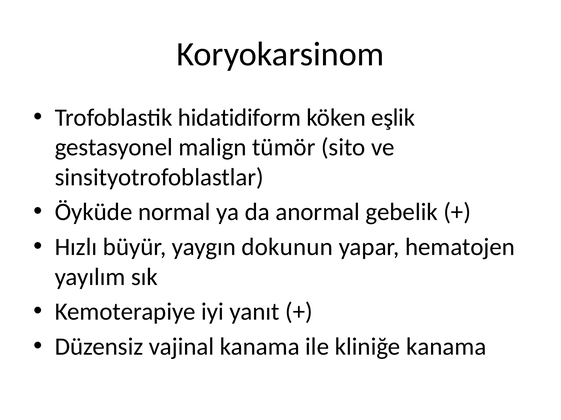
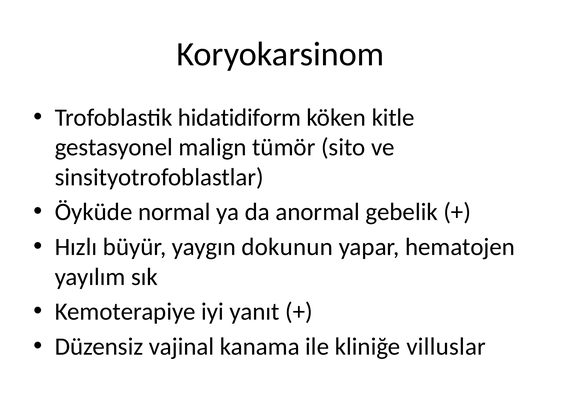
eşlik: eşlik -> kitle
kliniğe kanama: kanama -> villuslar
